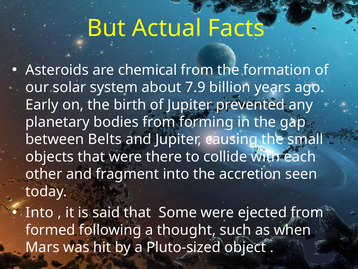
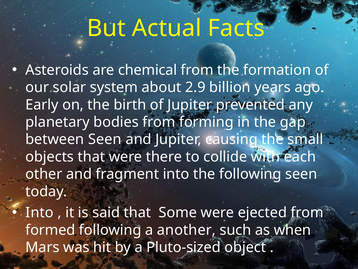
7.9: 7.9 -> 2.9
between Belts: Belts -> Seen
the accretion: accretion -> following
thought: thought -> another
